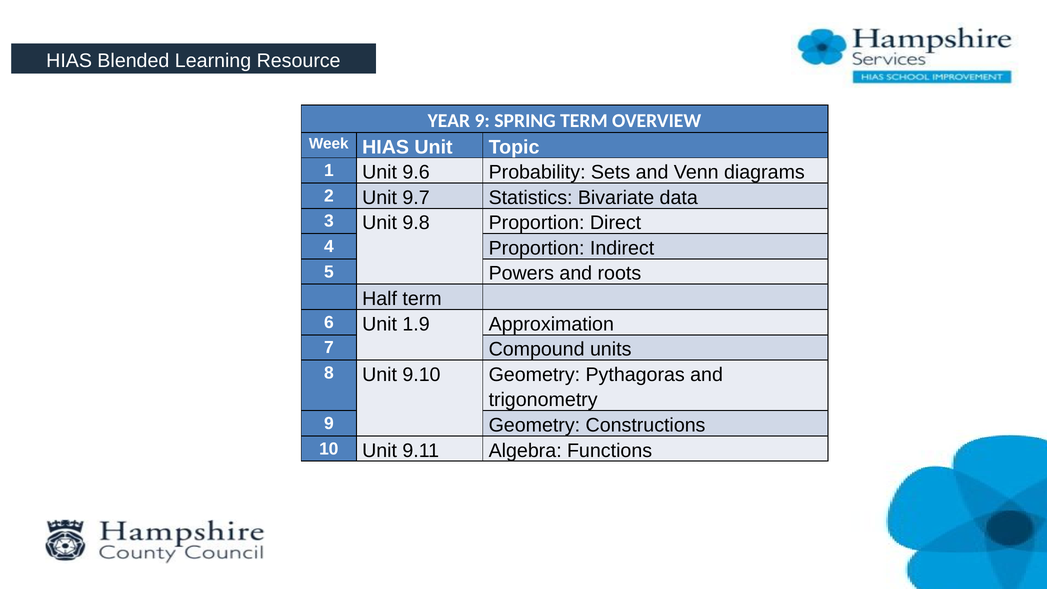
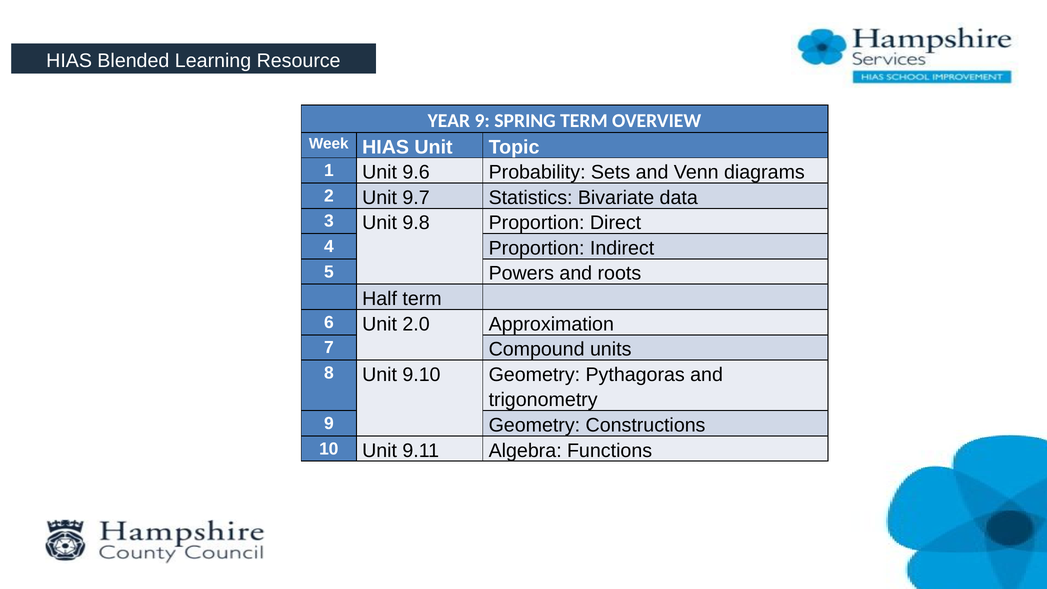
1.9: 1.9 -> 2.0
